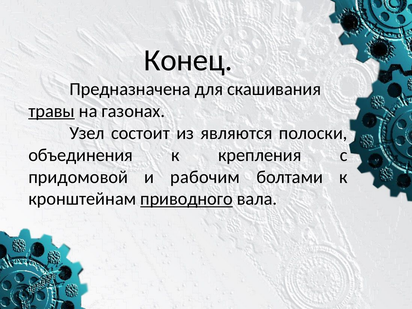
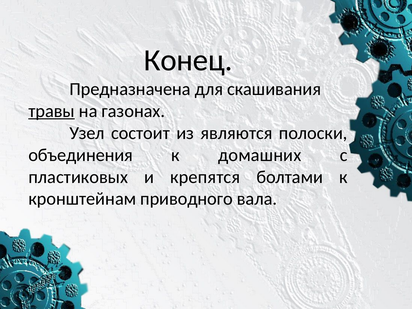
крепления: крепления -> домашних
придомовой: придомовой -> пластиковых
рабочим: рабочим -> крепятся
приводного underline: present -> none
